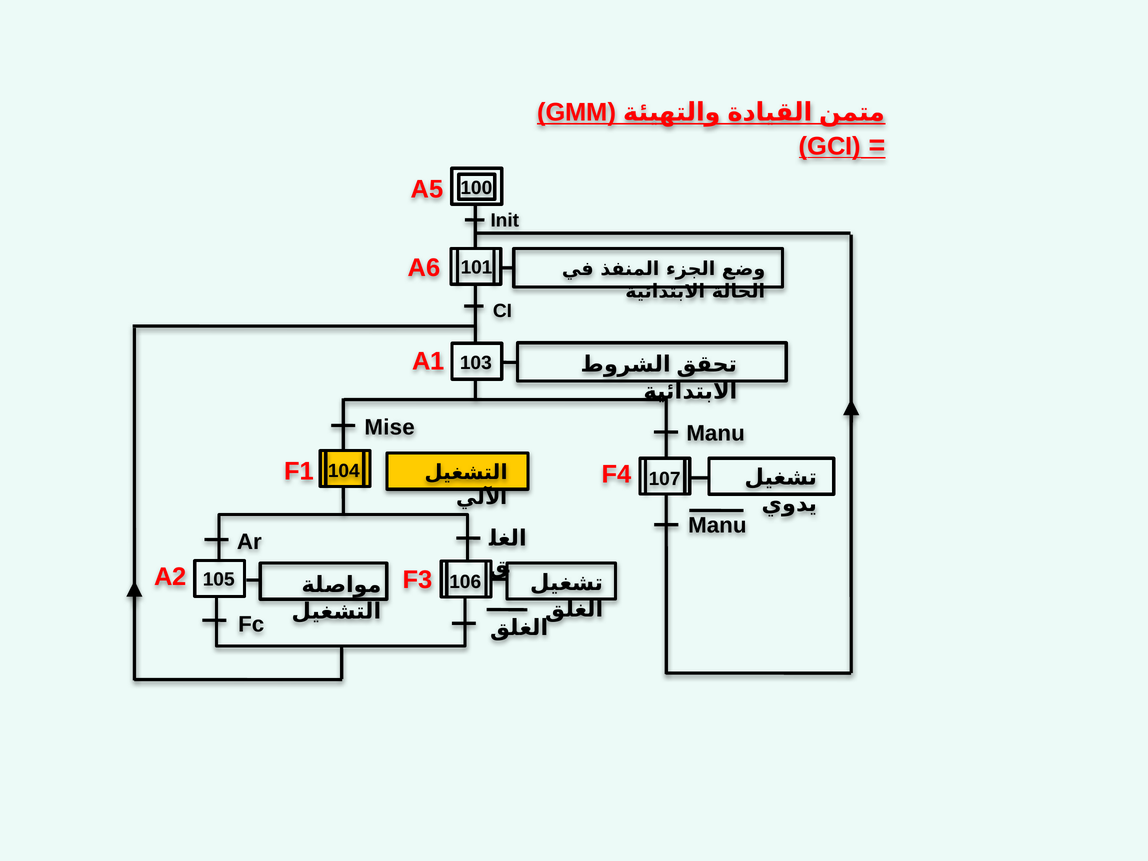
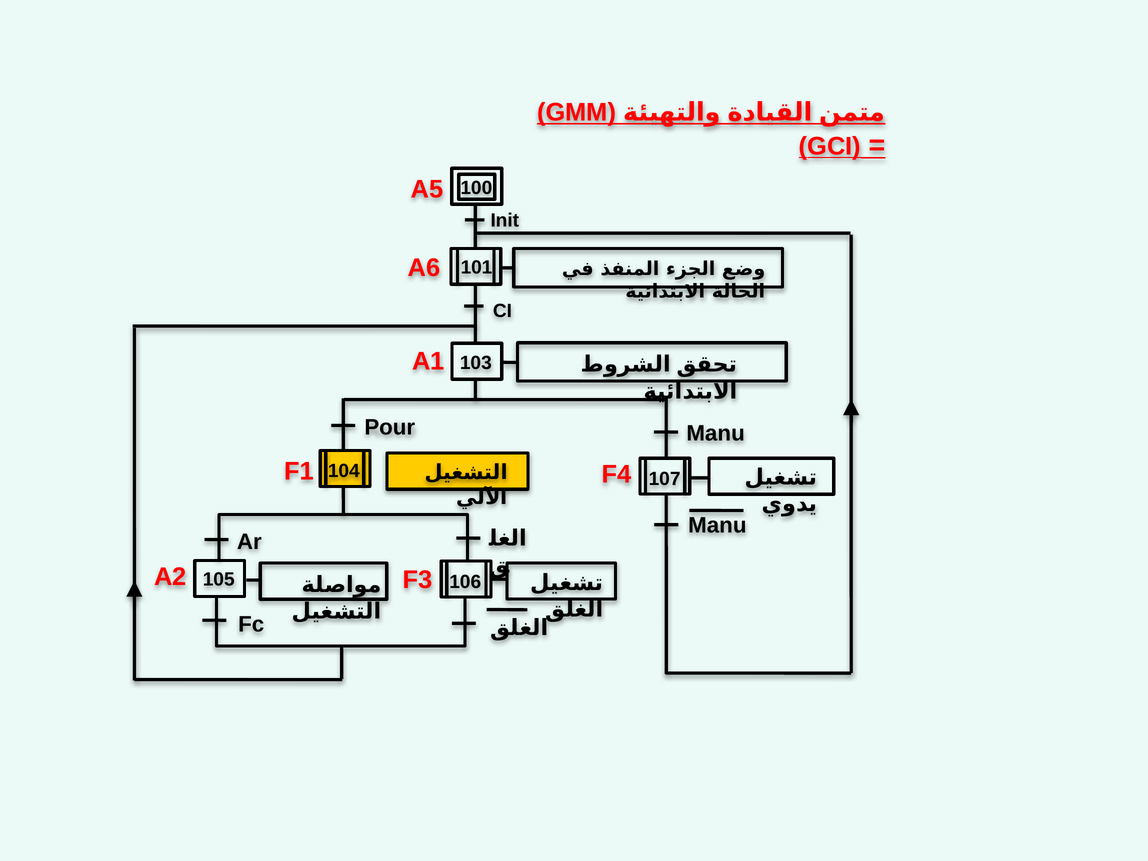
Mise: Mise -> Pour
